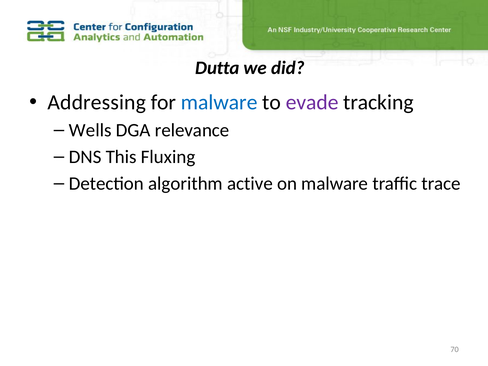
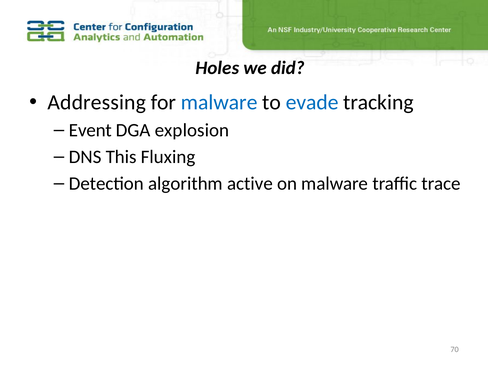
Dutta: Dutta -> Holes
evade colour: purple -> blue
Wells: Wells -> Event
relevance: relevance -> explosion
